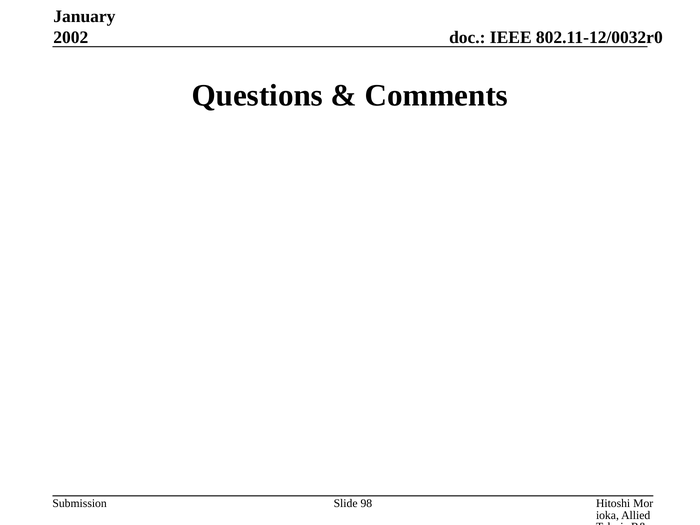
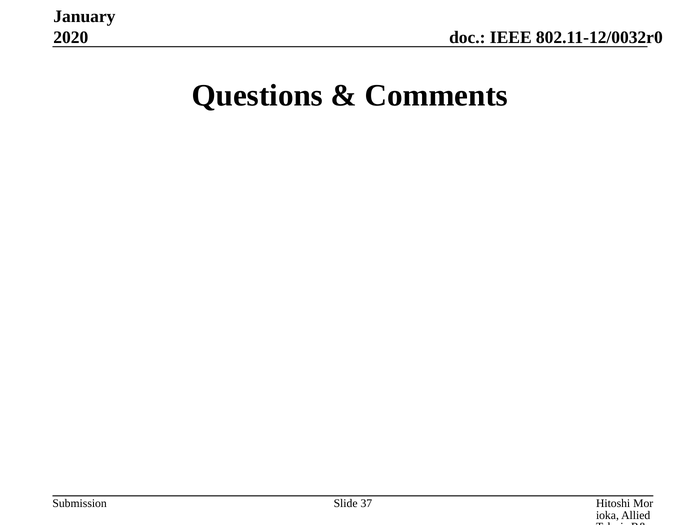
2002: 2002 -> 2020
98: 98 -> 37
